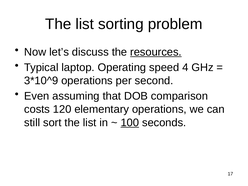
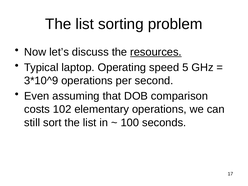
4: 4 -> 5
120: 120 -> 102
100 underline: present -> none
